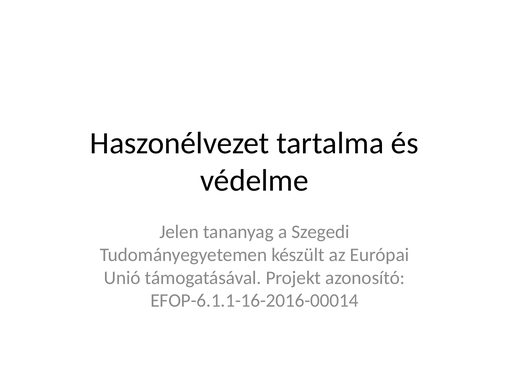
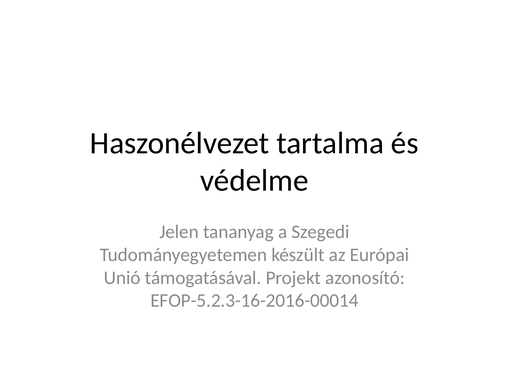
EFOP-6.1.1-16-2016-00014: EFOP-6.1.1-16-2016-00014 -> EFOP-5.2.3-16-2016-00014
